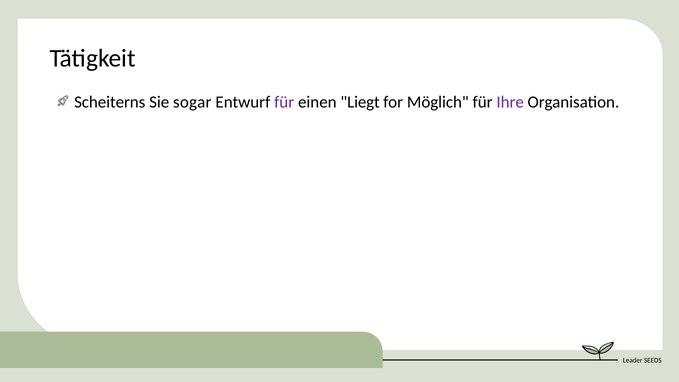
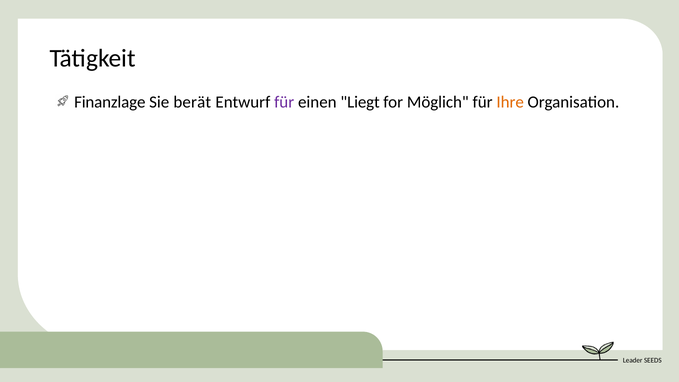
Scheiterns: Scheiterns -> Finanzlage
sogar: sogar -> berät
Ihre colour: purple -> orange
